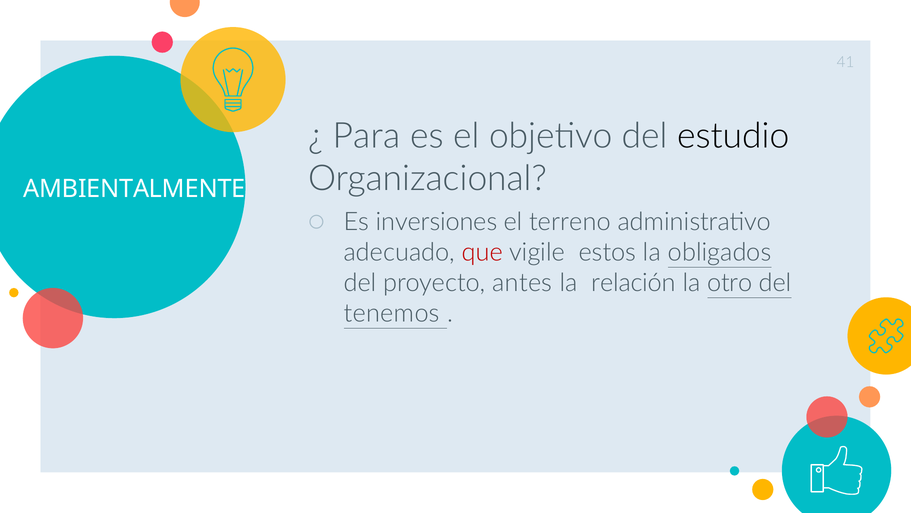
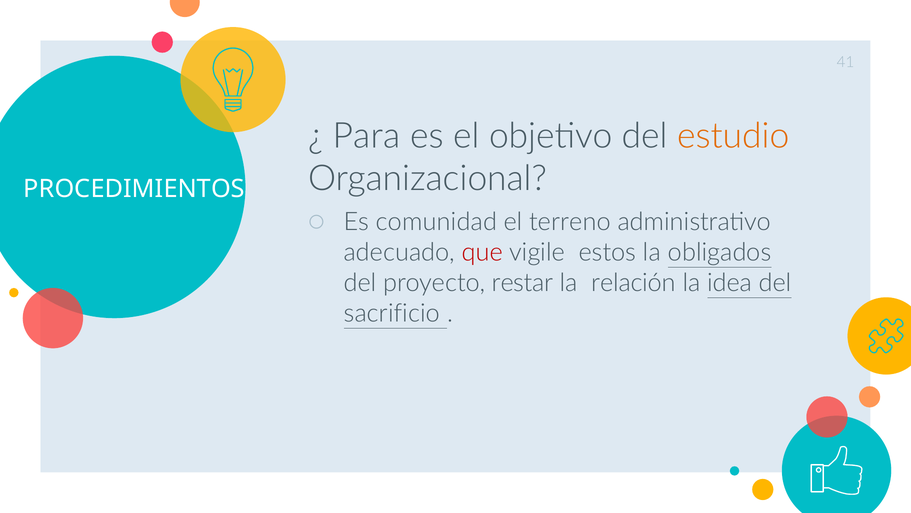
estudio colour: black -> orange
AMBIENTALMENTE: AMBIENTALMENTE -> PROCEDIMIENTOS
inversiones: inversiones -> comunidad
antes: antes -> restar
otro: otro -> idea
tenemos: tenemos -> sacrificio
